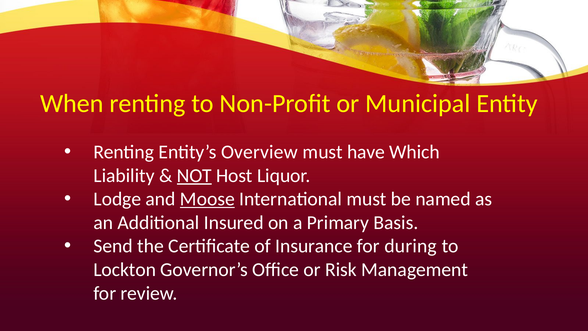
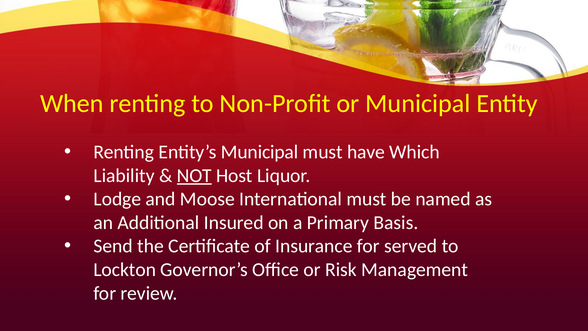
Entity’s Overview: Overview -> Municipal
Moose underline: present -> none
during: during -> served
